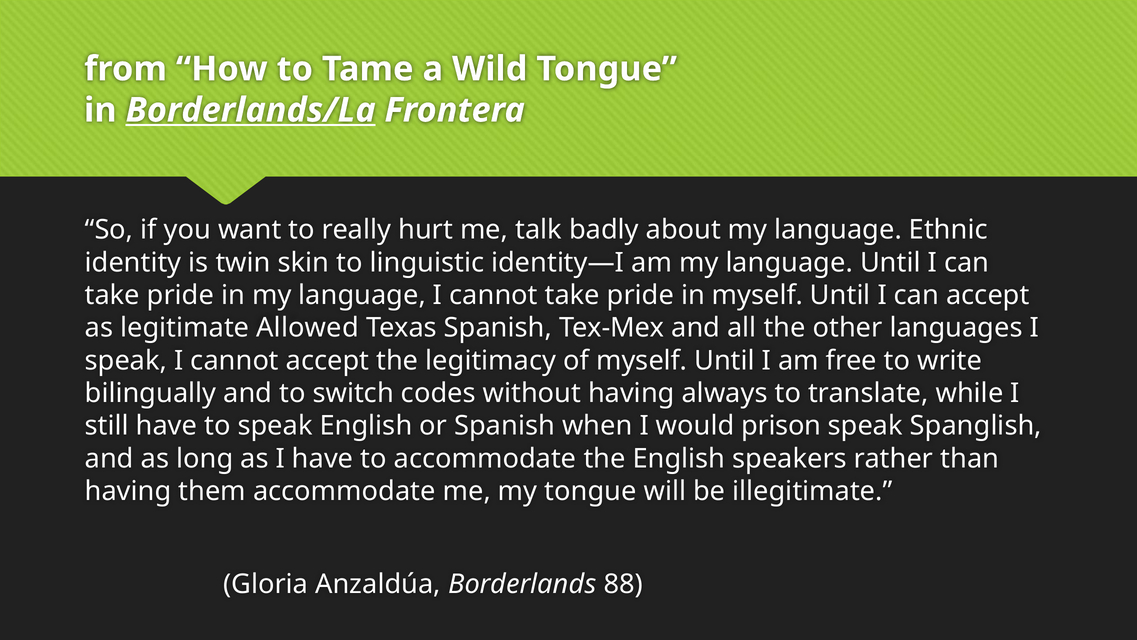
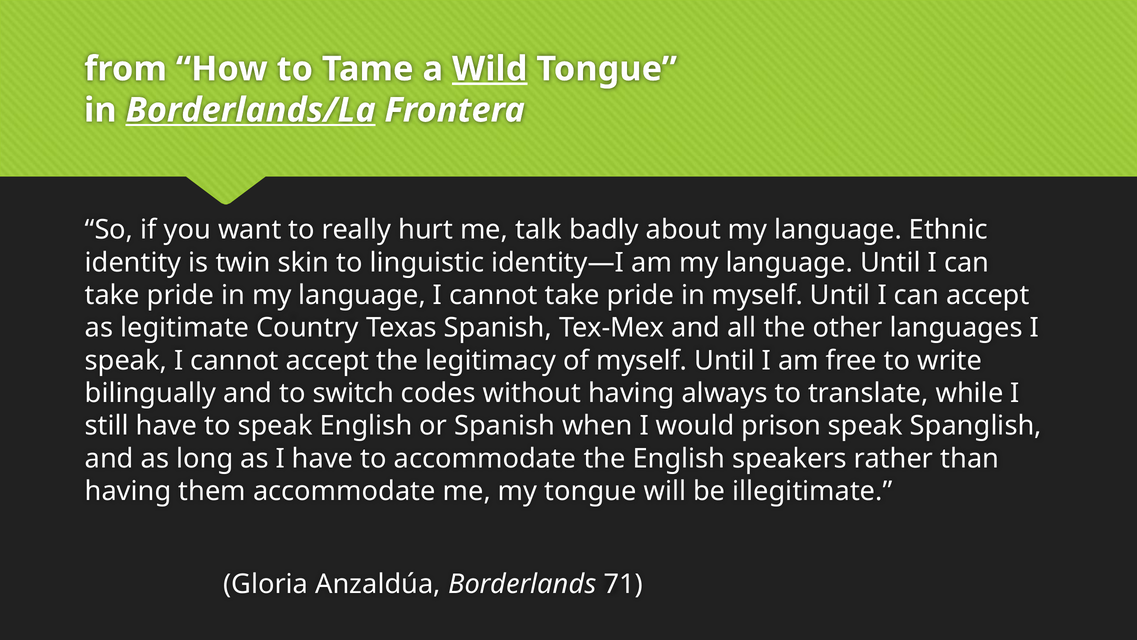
Wild underline: none -> present
Allowed: Allowed -> Country
88: 88 -> 71
